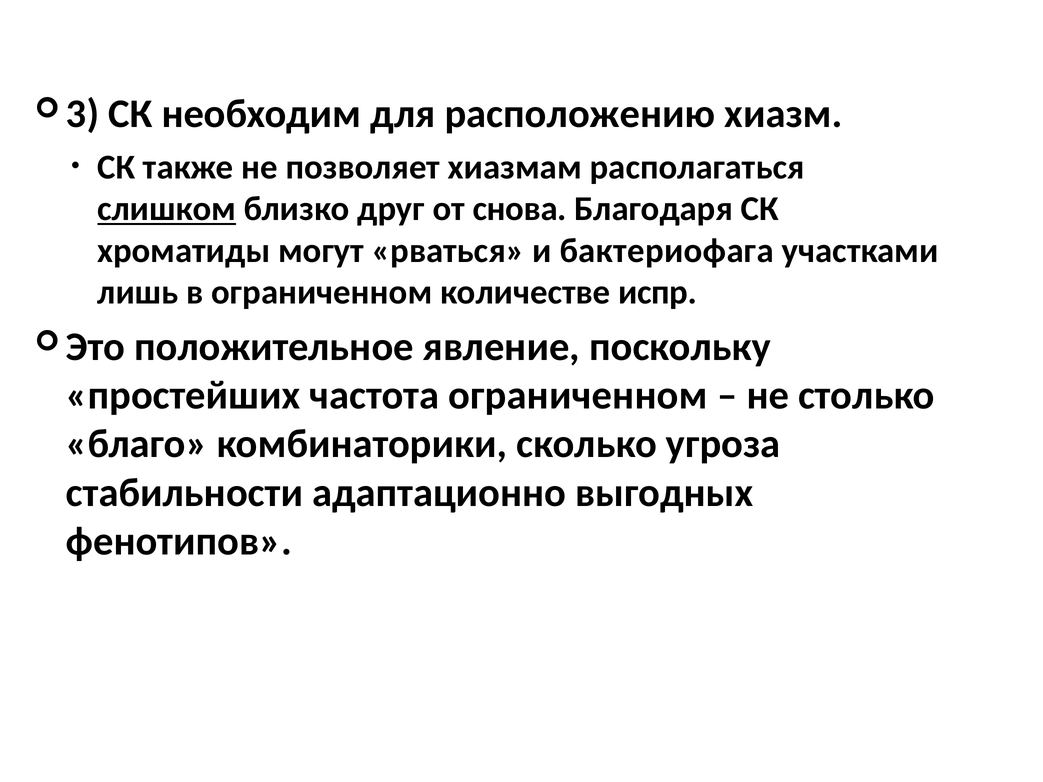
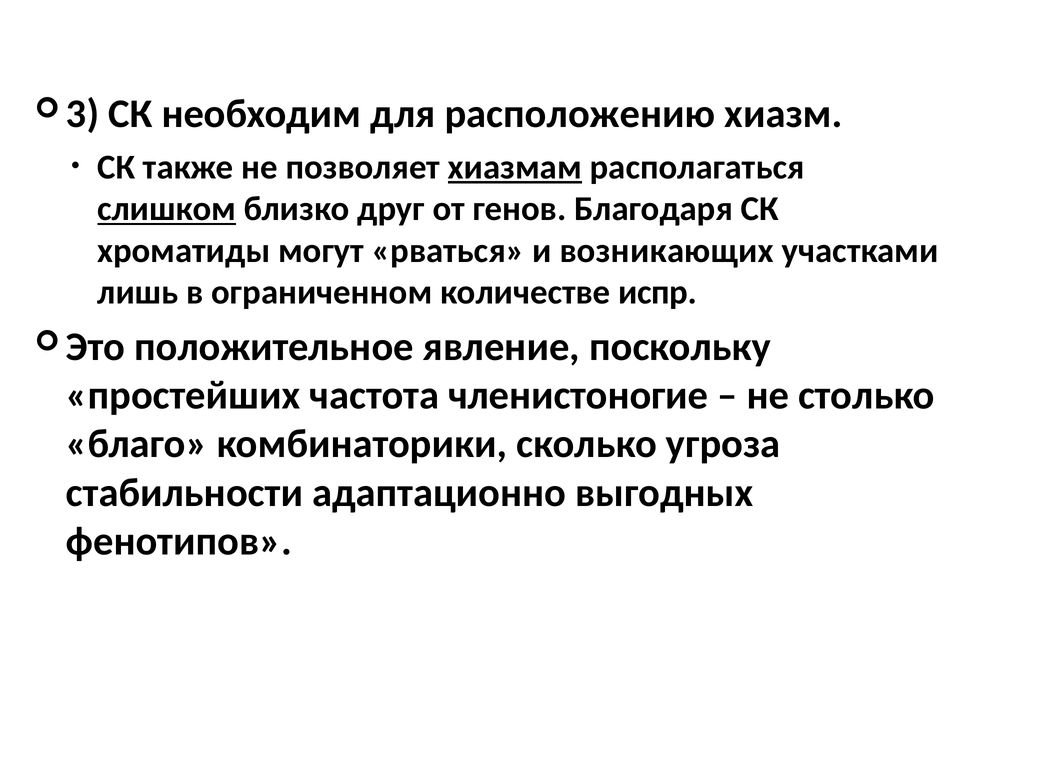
хиазмам underline: none -> present
снова: снова -> генов
бактериофага: бактериофага -> возникающих
частота ограниченном: ограниченном -> членистоногие
